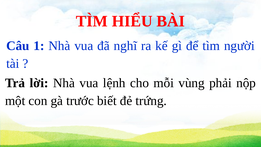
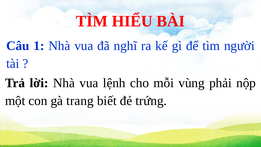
trước: trước -> trang
